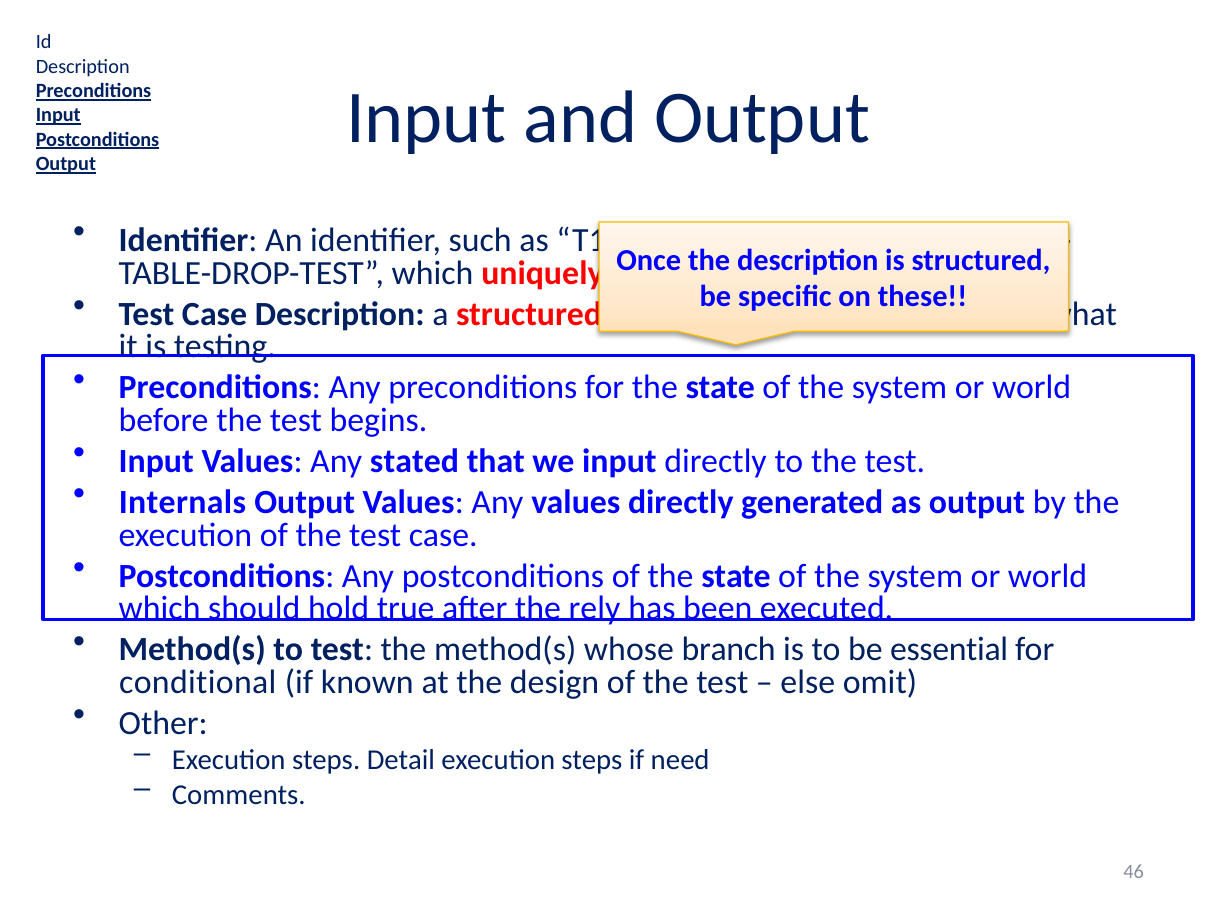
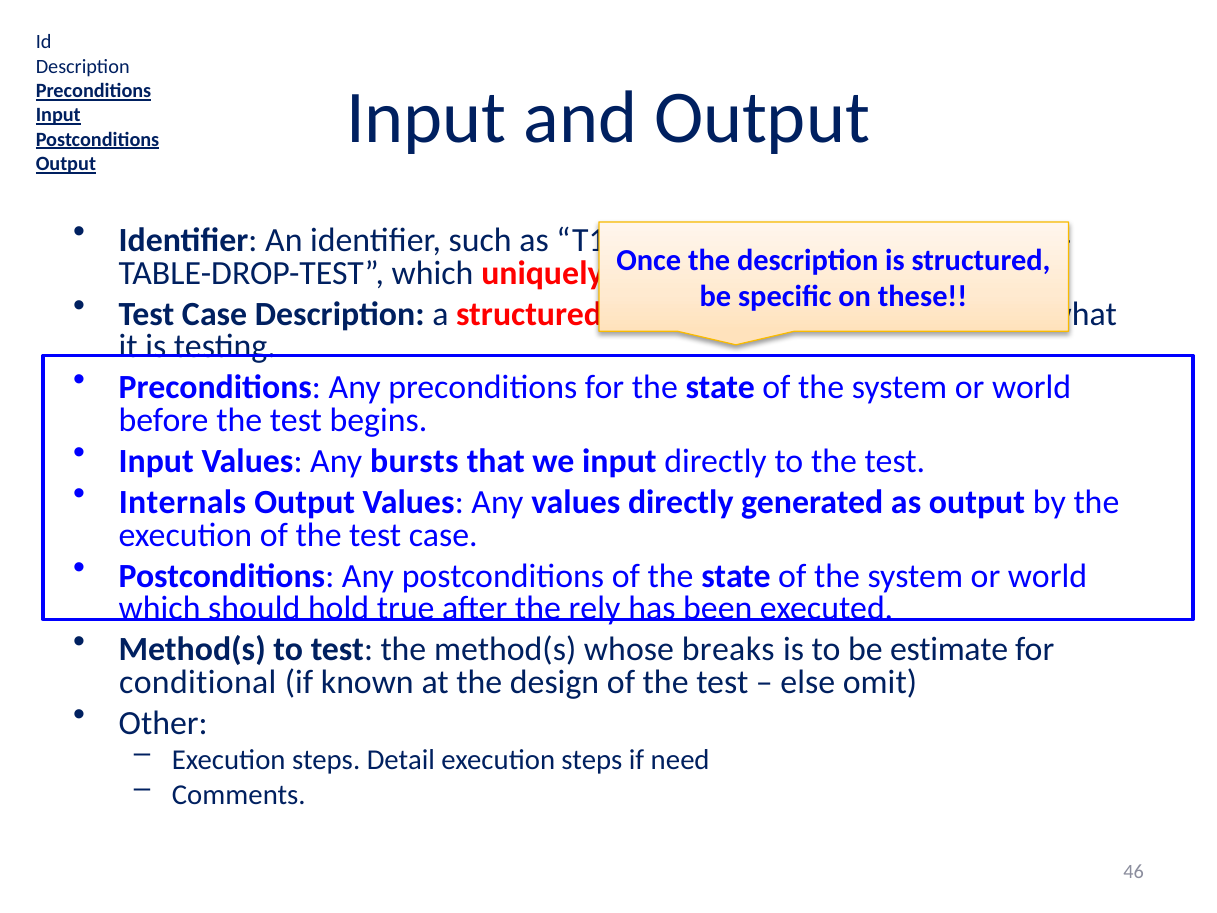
stated: stated -> bursts
branch: branch -> breaks
essential: essential -> estimate
